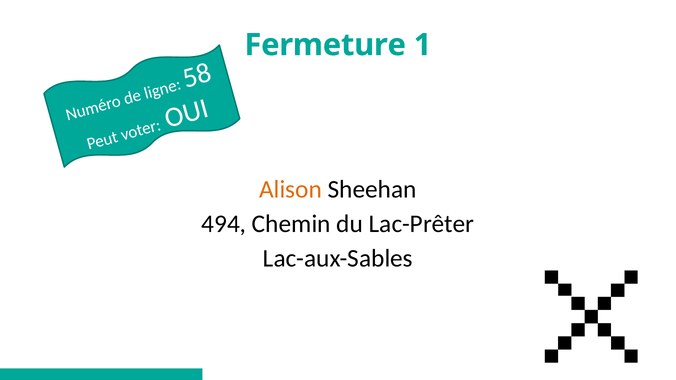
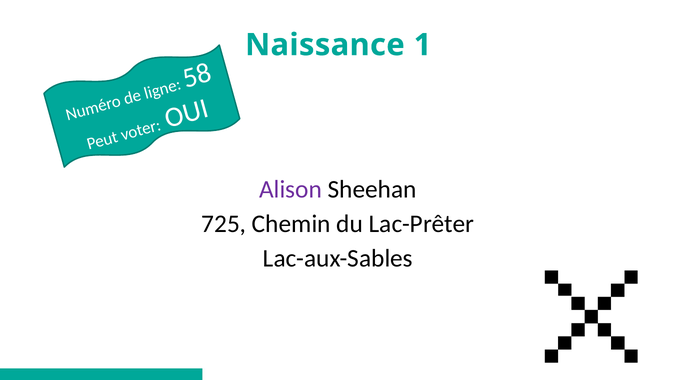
Fermeture: Fermeture -> Naissance
Alison colour: orange -> purple
494: 494 -> 725
